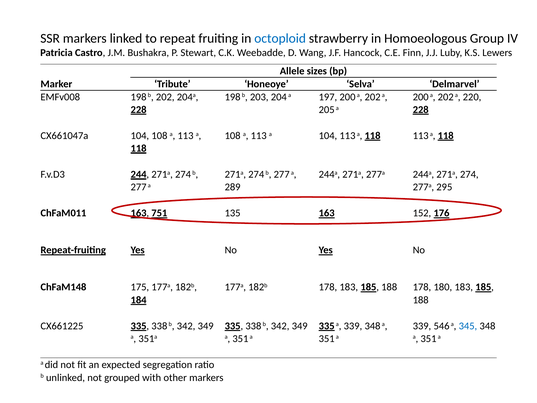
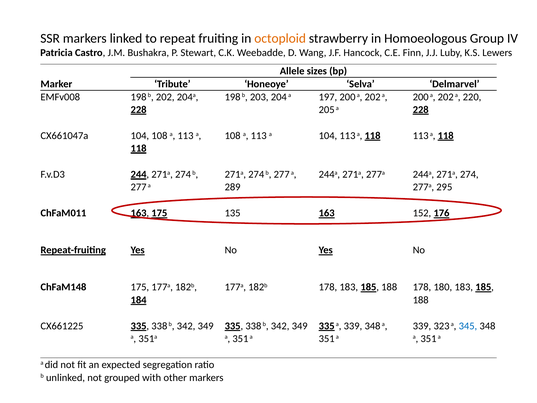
octoploid colour: blue -> orange
163 751: 751 -> 175
546: 546 -> 323
